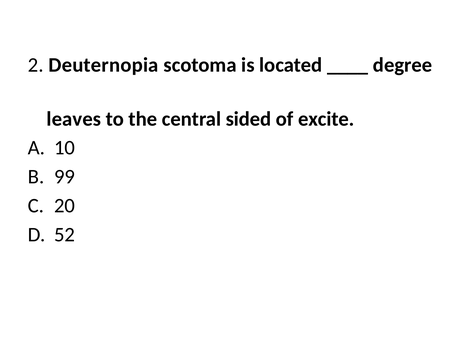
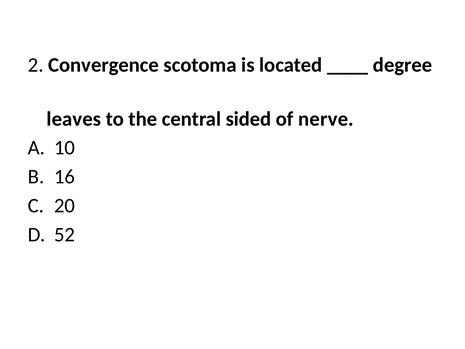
Deuternopia: Deuternopia -> Convergence
excite: excite -> nerve
99: 99 -> 16
